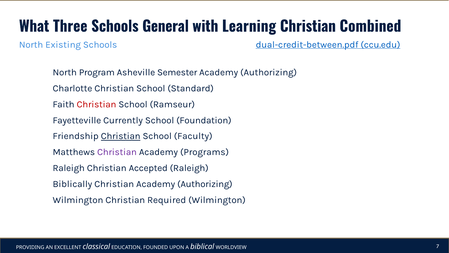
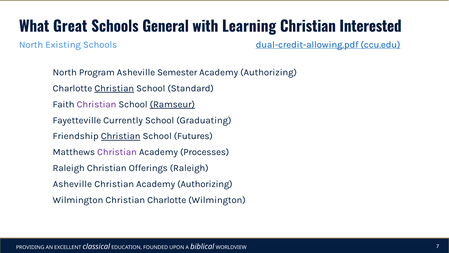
Three: Three -> Great
Combined: Combined -> Interested
dual-credit-between.pdf: dual-credit-between.pdf -> dual-credit-allowing.pdf
Christian at (114, 88) underline: none -> present
Christian at (96, 104) colour: red -> purple
Ramseur underline: none -> present
Foundation: Foundation -> Graduating
Faculty: Faculty -> Futures
Programs: Programs -> Processes
Accepted: Accepted -> Offerings
Biblically at (72, 184): Biblically -> Asheville
Christian Required: Required -> Charlotte
